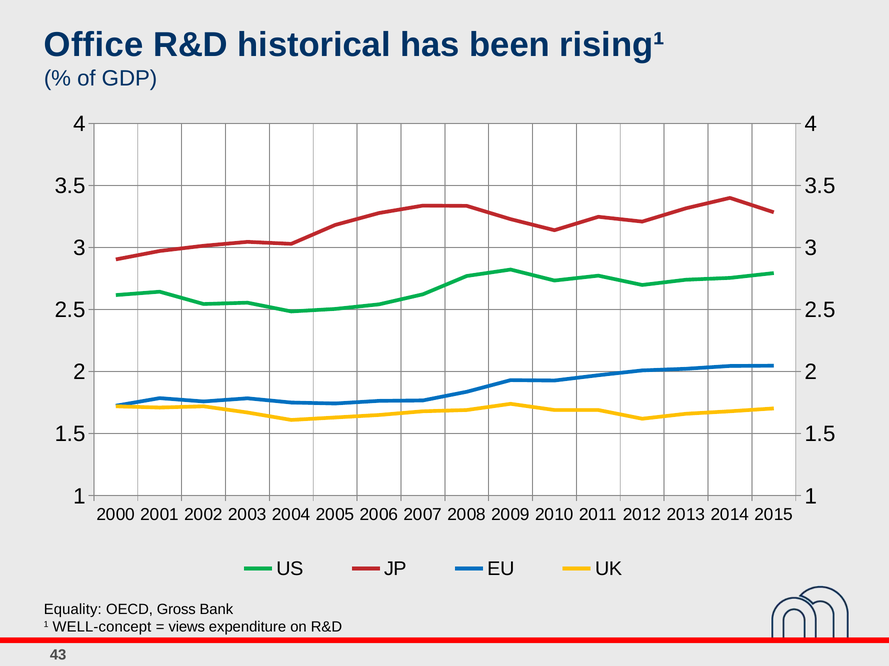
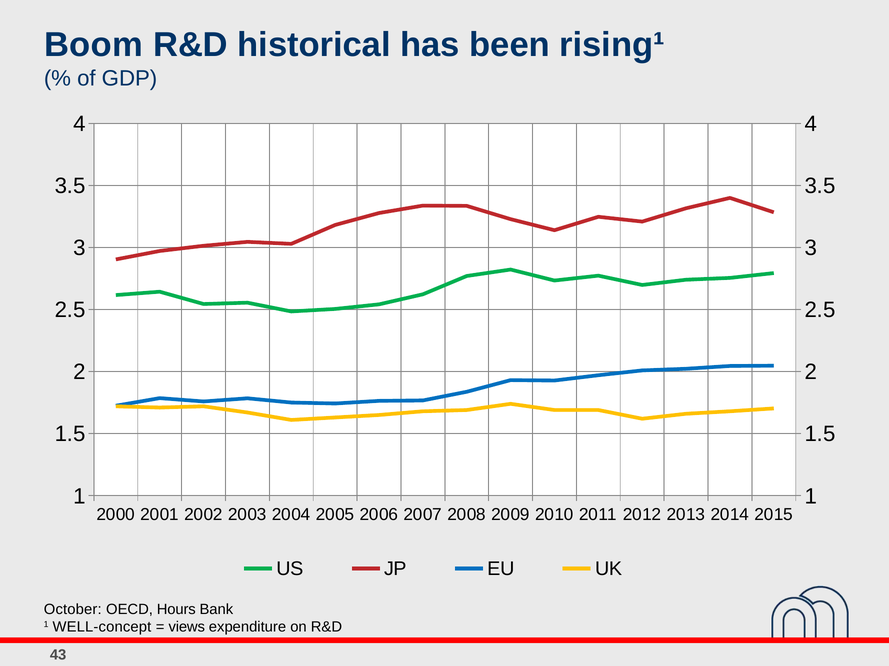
Office: Office -> Boom
Equality: Equality -> October
Gross: Gross -> Hours
